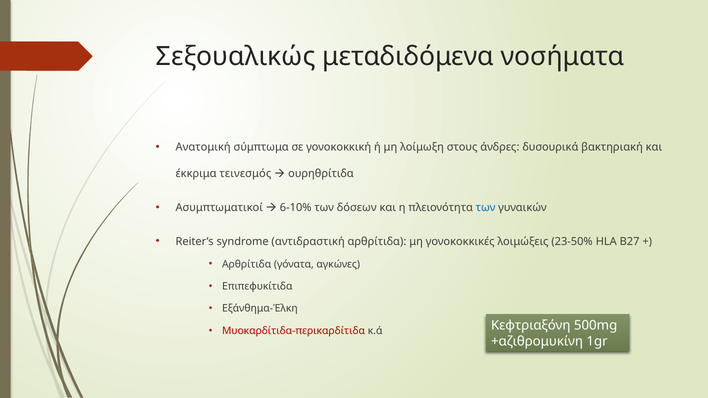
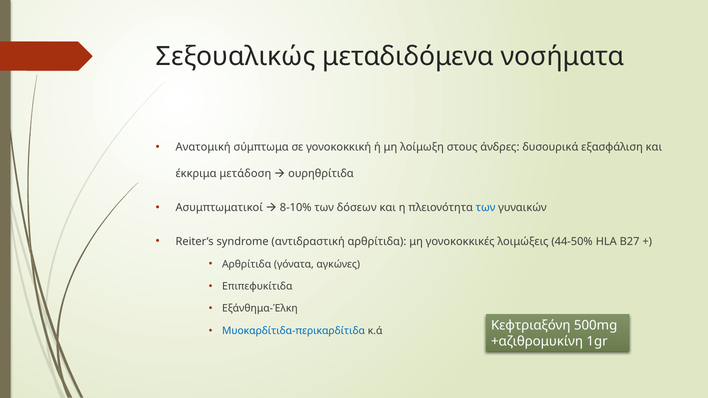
βακτηριακή: βακτηριακή -> εξασφάλιση
τεινεσμός: τεινεσμός -> μετάδοση
6-10%: 6-10% -> 8-10%
23-50%: 23-50% -> 44-50%
Μυοκαρδίτιδα-περικαρδίτιδα colour: red -> blue
